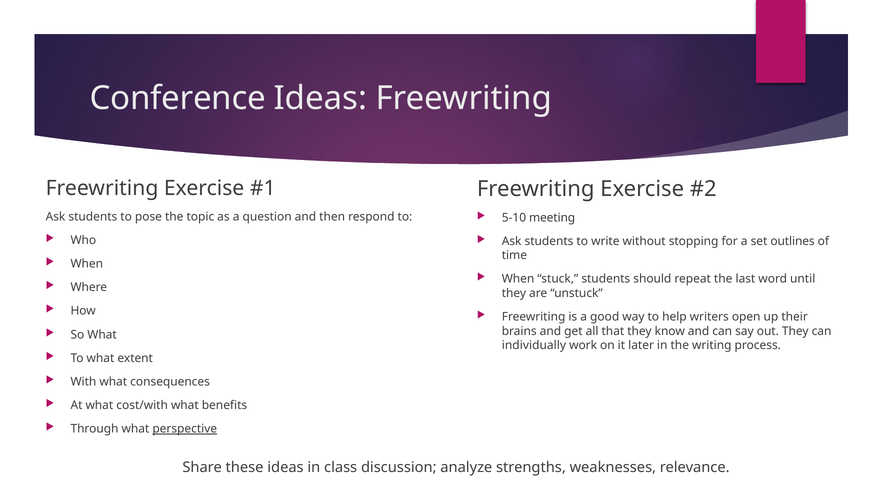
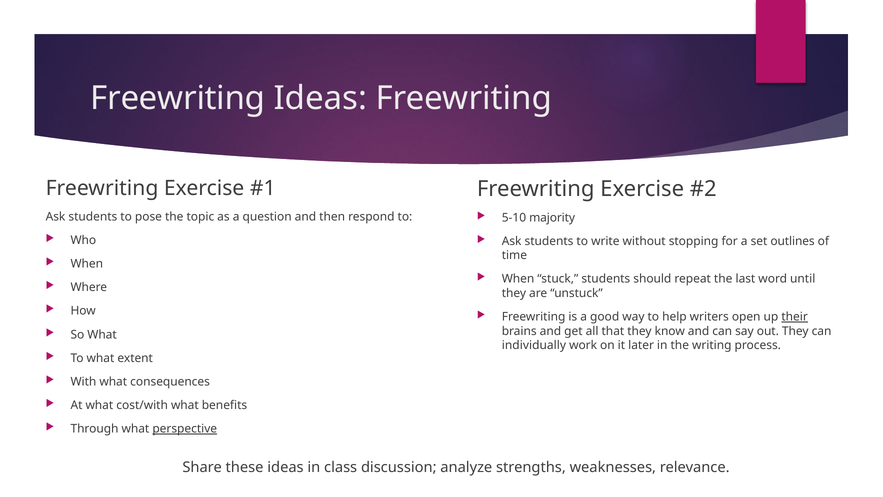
Conference at (178, 98): Conference -> Freewriting
meeting: meeting -> majority
their underline: none -> present
